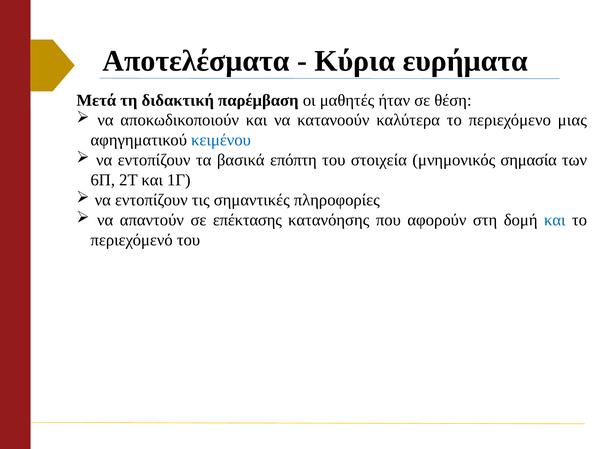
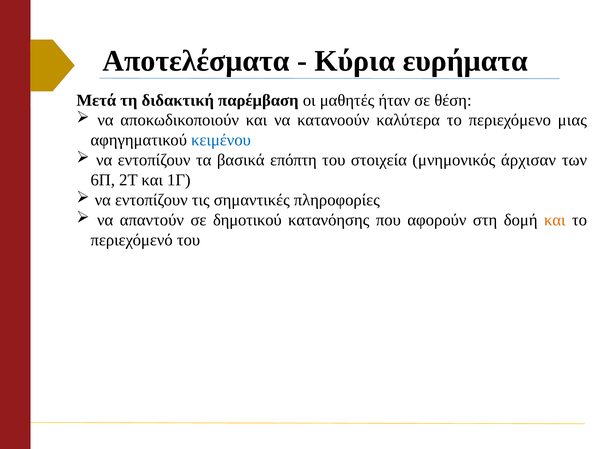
σημασία: σημασία -> άρχισαν
επέκτασης: επέκτασης -> δημοτικού
και at (555, 220) colour: blue -> orange
